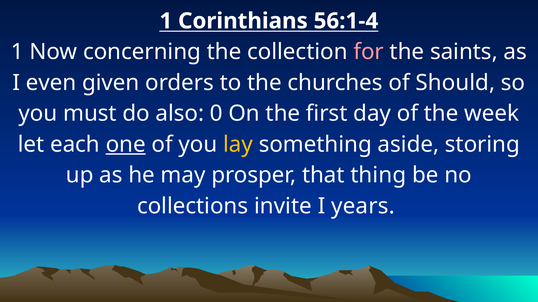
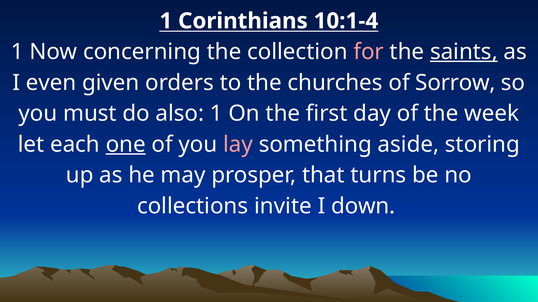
56:1-4: 56:1-4 -> 10:1-4
saints underline: none -> present
Should: Should -> Sorrow
also 0: 0 -> 1
lay colour: yellow -> pink
thing: thing -> turns
years: years -> down
